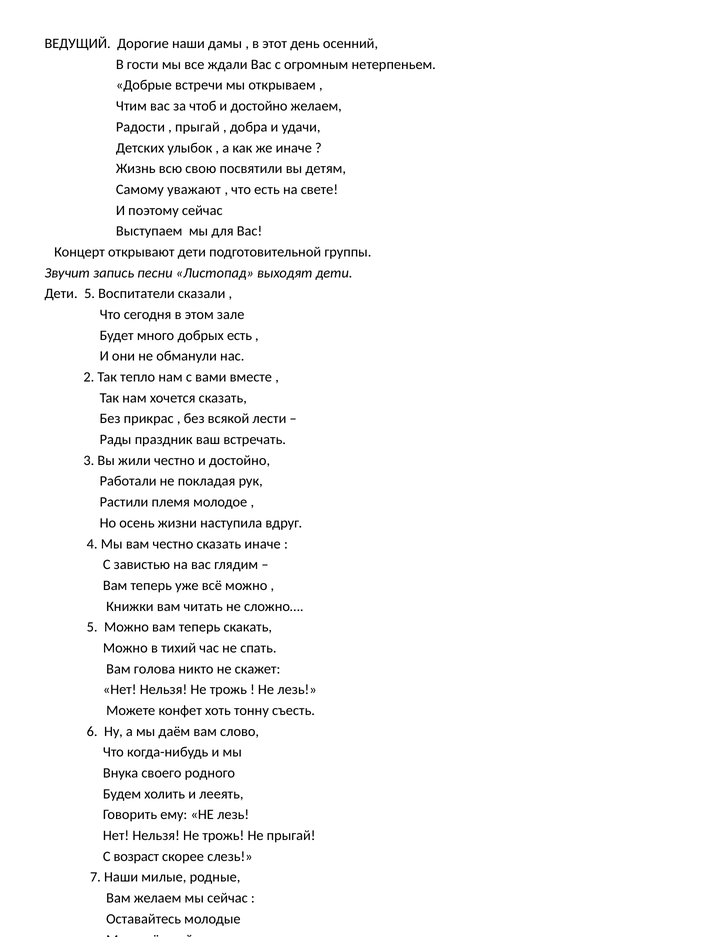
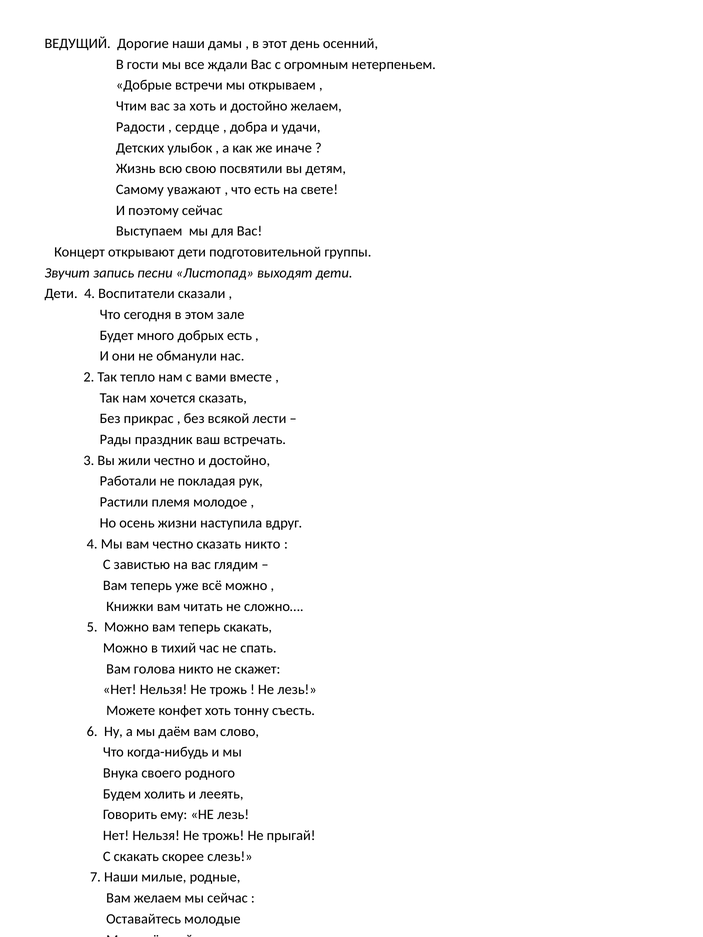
за чтоб: чтоб -> хоть
прыгай at (197, 127): прыгай -> сердце
Дети 5: 5 -> 4
сказать иначе: иначе -> никто
С возраст: возраст -> скакать
